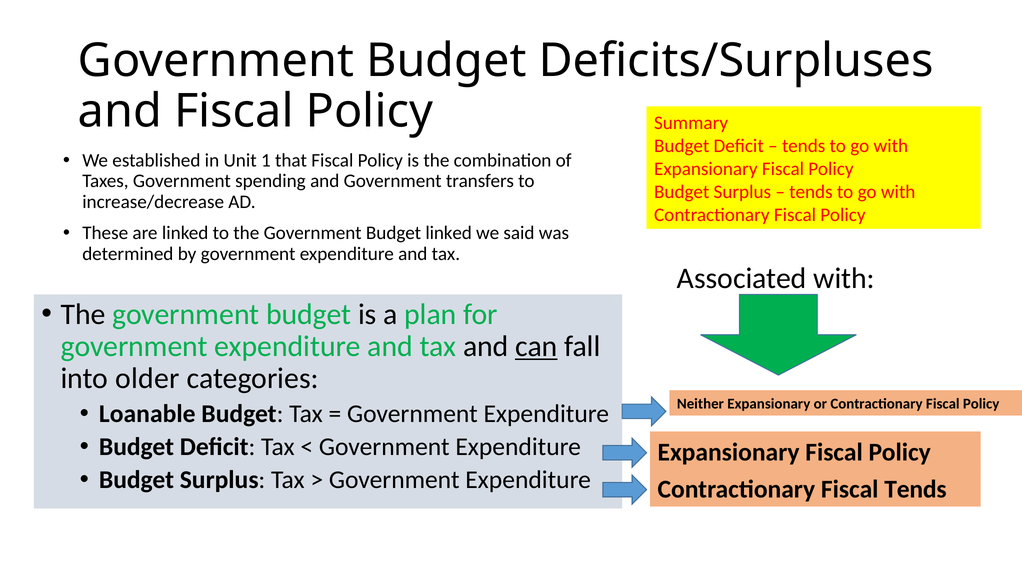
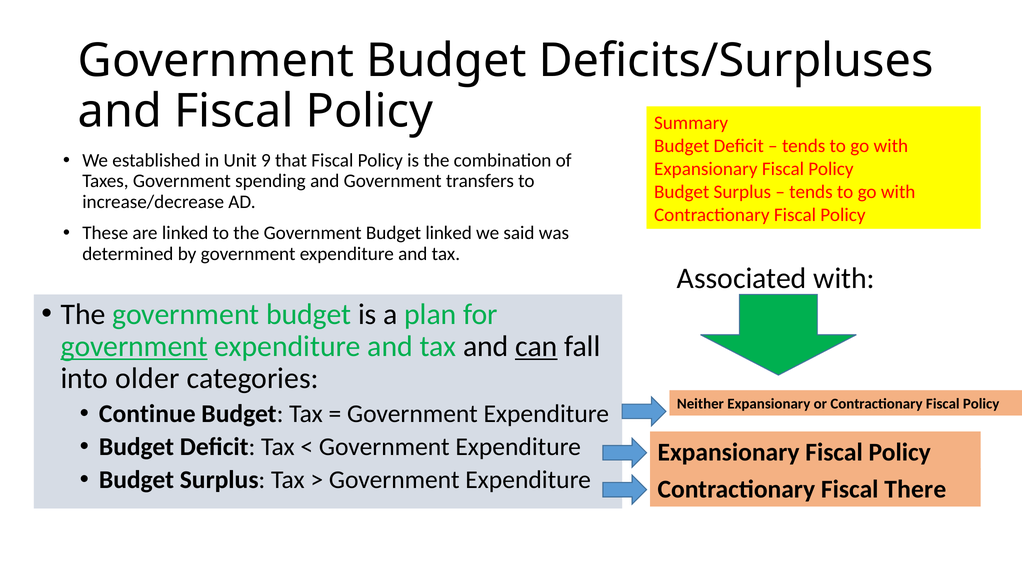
1: 1 -> 9
government at (134, 346) underline: none -> present
Loanable: Loanable -> Continue
Fiscal Tends: Tends -> There
